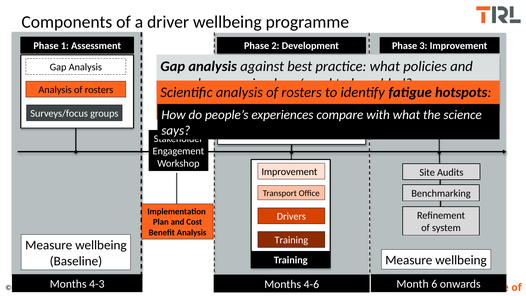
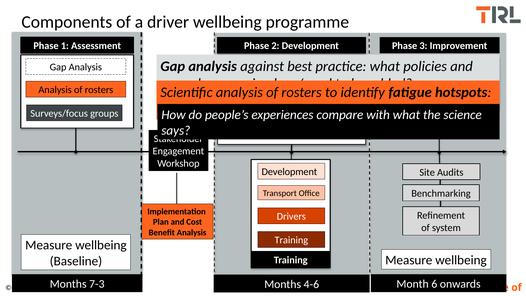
Improvement at (289, 172): Improvement -> Development
4-3: 4-3 -> 7-3
